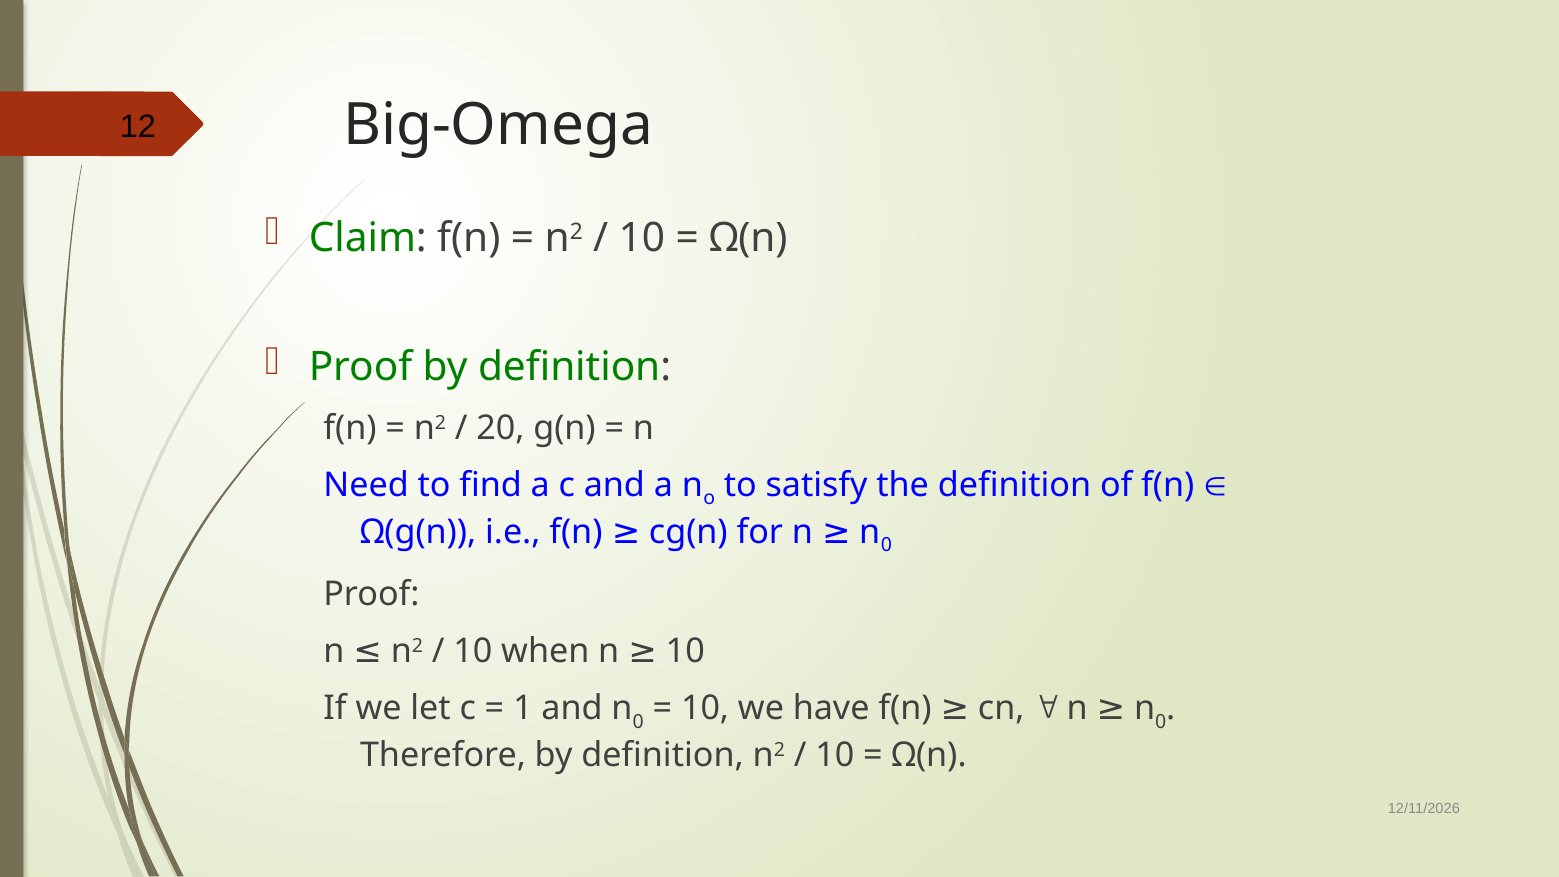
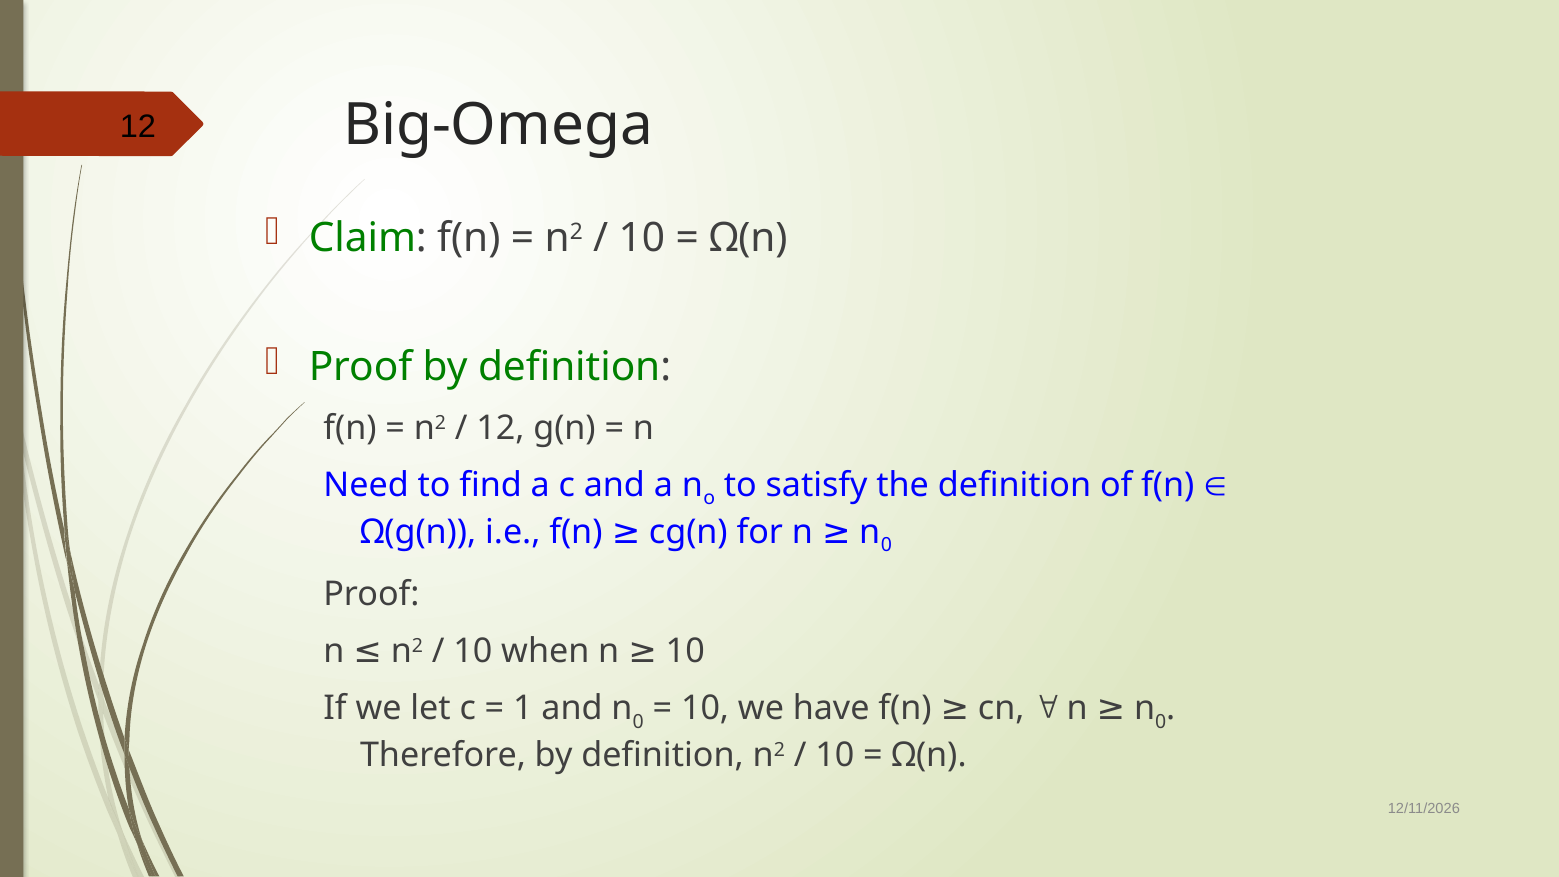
20 at (500, 428): 20 -> 12
